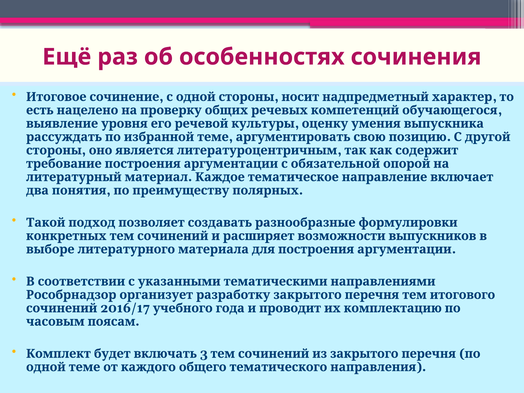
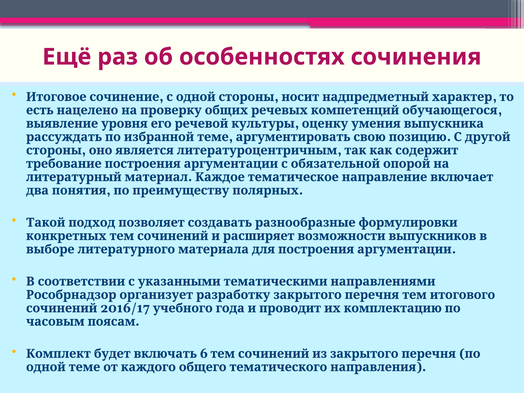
3: 3 -> 6
